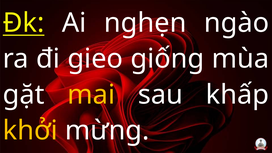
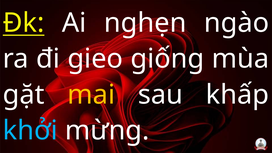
khởi colour: yellow -> light blue
